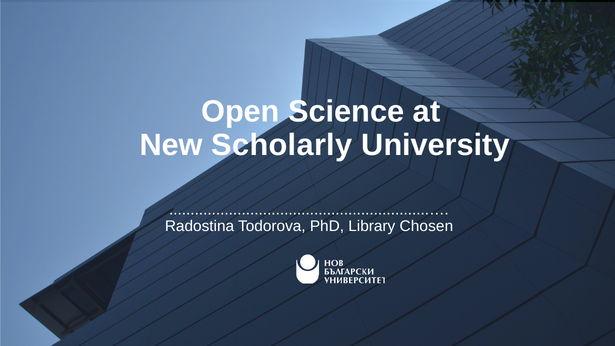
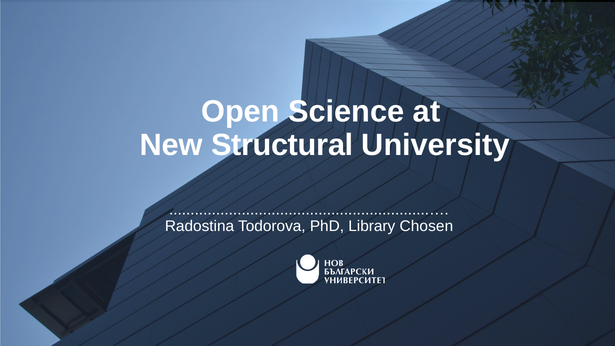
Scholarly: Scholarly -> Structural
